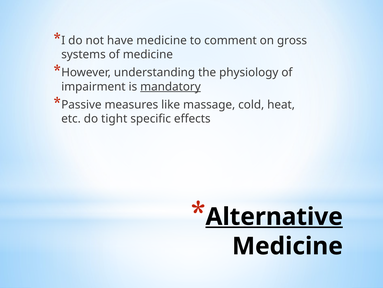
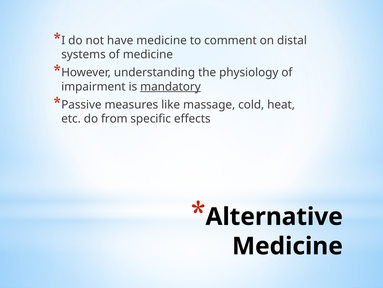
gross: gross -> distal
tight: tight -> from
Alternative underline: present -> none
